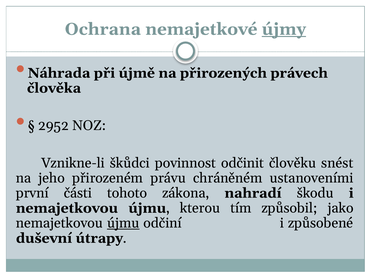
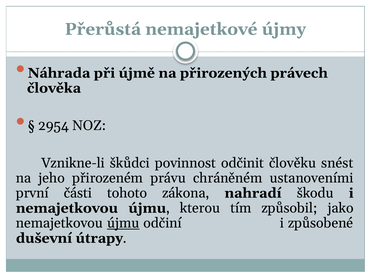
Ochrana: Ochrana -> Přerůstá
újmy underline: present -> none
2952: 2952 -> 2954
